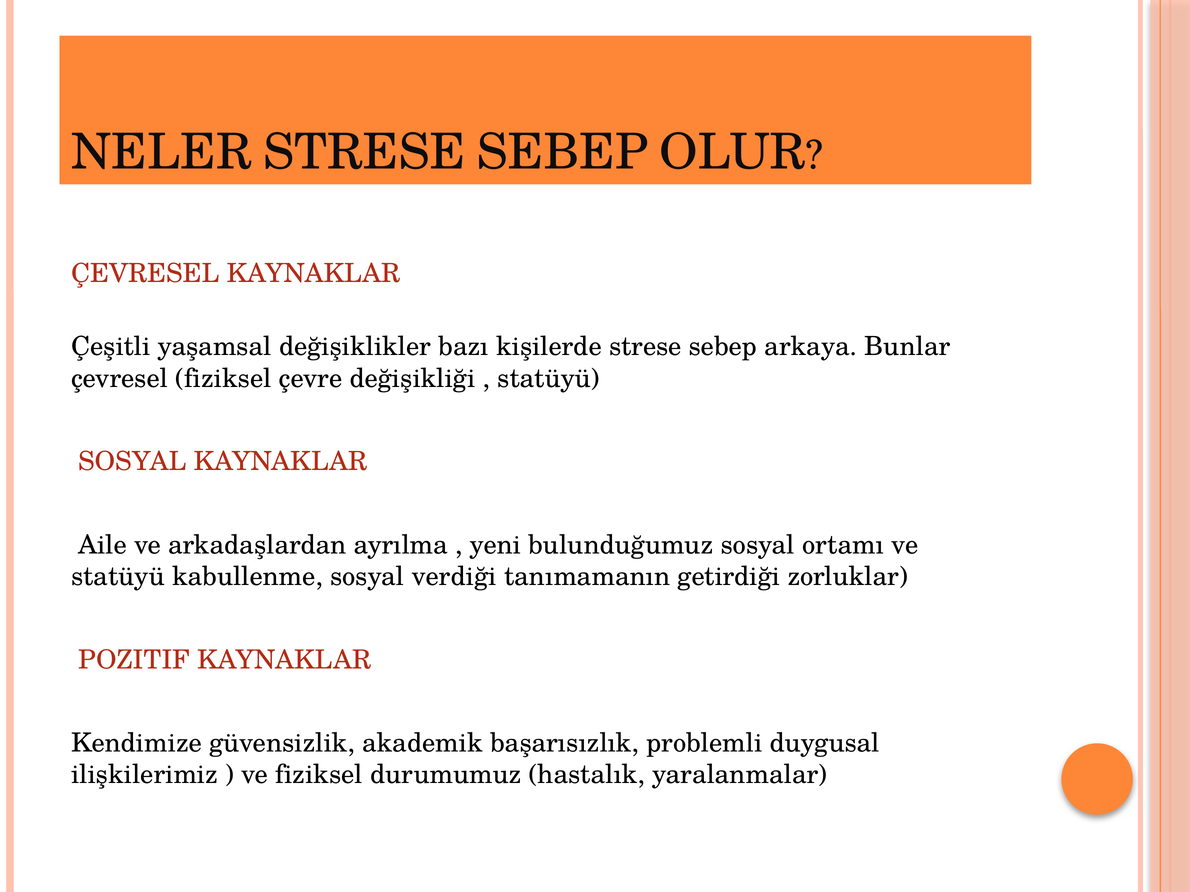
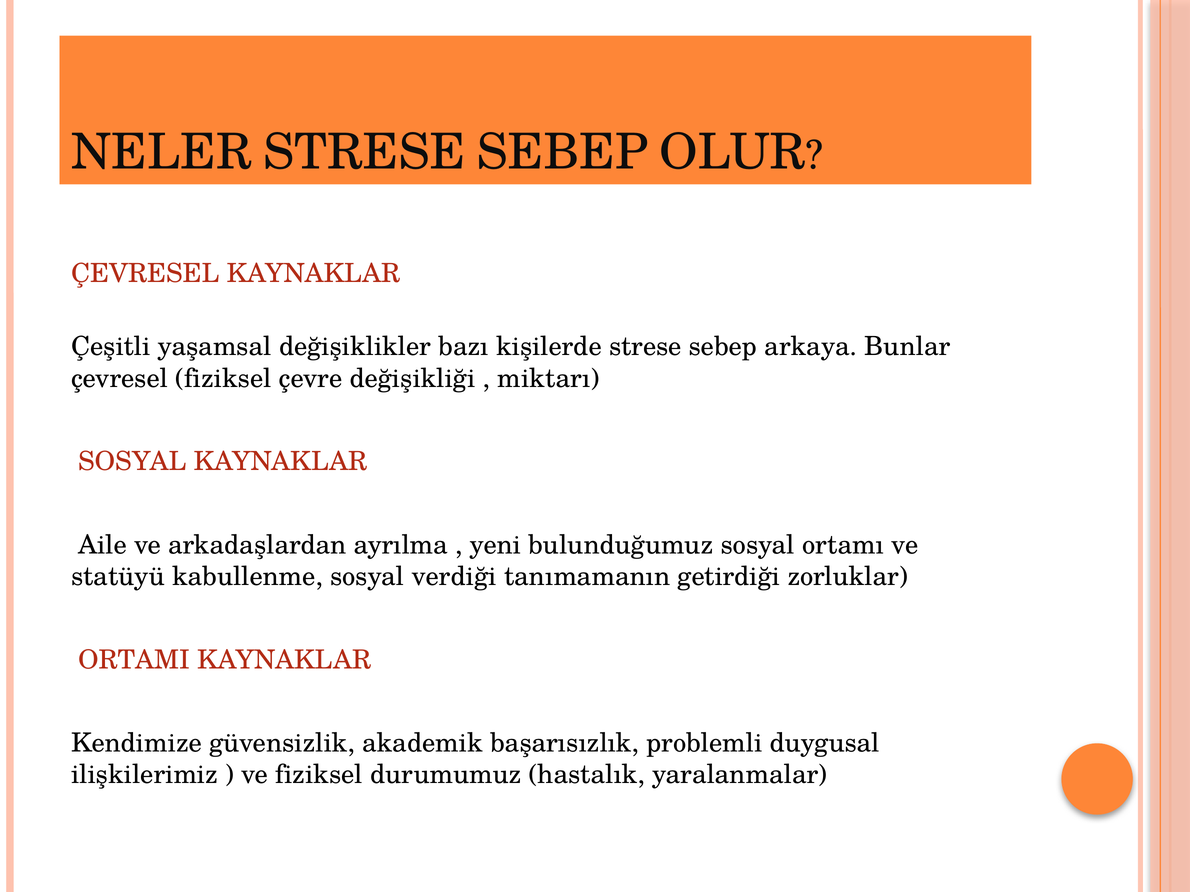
statüyü at (549, 379): statüyü -> miktarı
POZITIF: POZITIF -> ORTAMI
